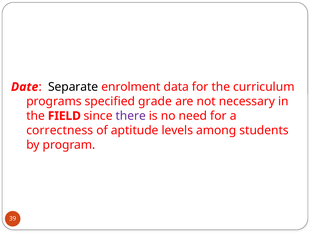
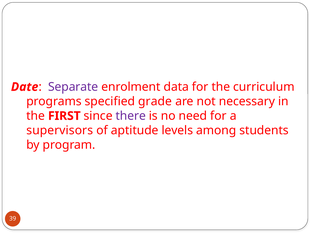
Separate colour: black -> purple
FIELD: FIELD -> FIRST
correctness: correctness -> supervisors
